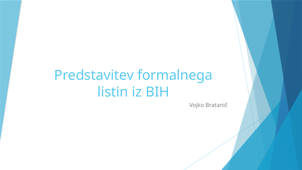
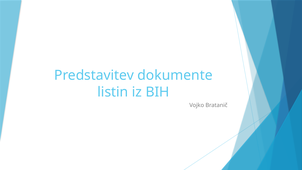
formalnega: formalnega -> dokumente
